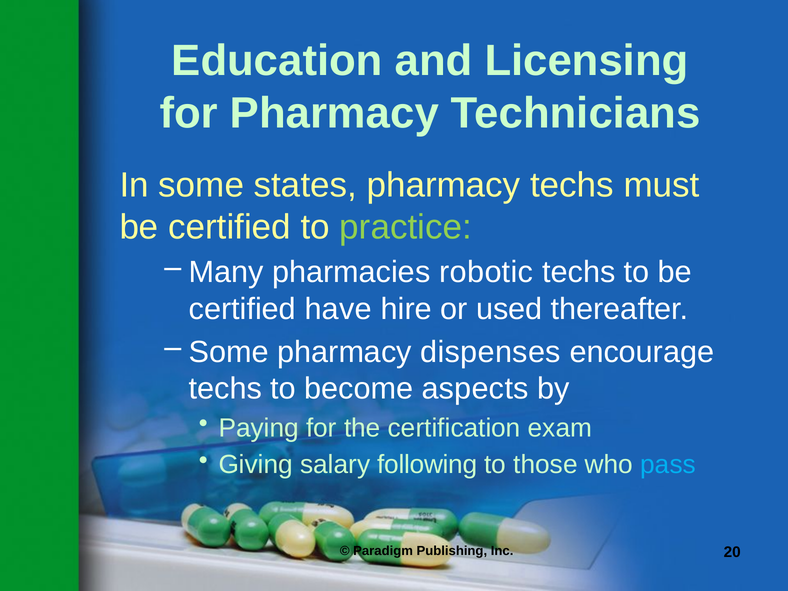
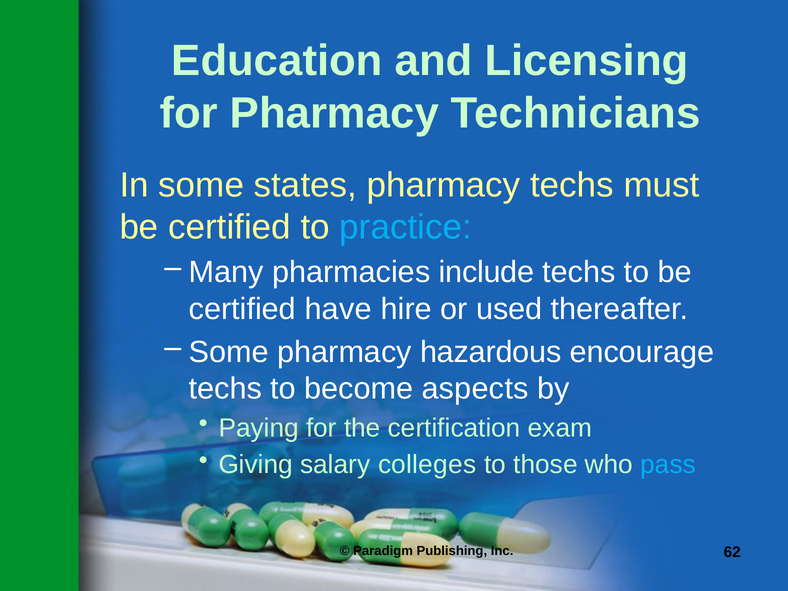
practice colour: light green -> light blue
robotic: robotic -> include
dispenses: dispenses -> hazardous
following: following -> colleges
20: 20 -> 62
